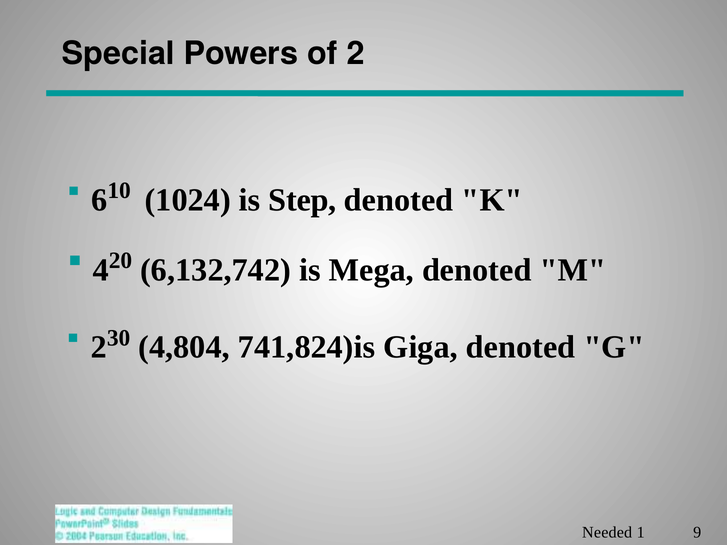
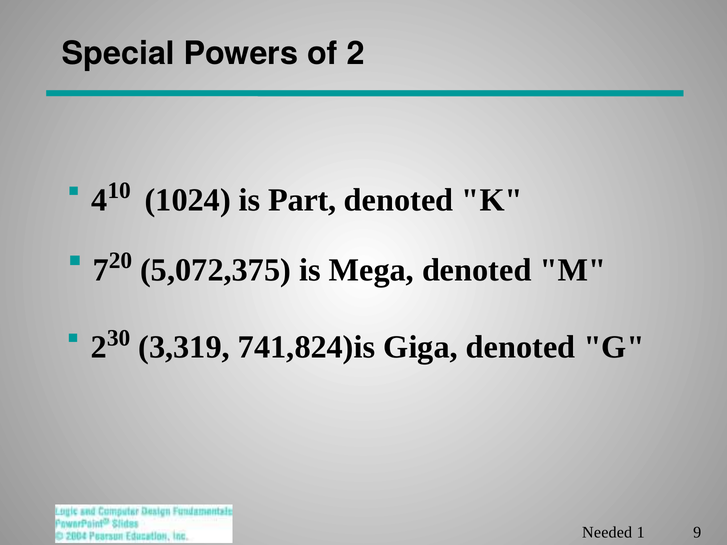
6: 6 -> 4
Step: Step -> Part
4: 4 -> 7
6,132,742: 6,132,742 -> 5,072,375
4,804: 4,804 -> 3,319
